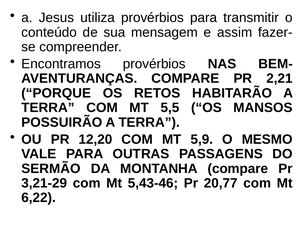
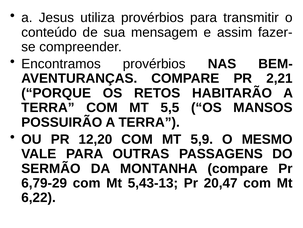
3,21-29: 3,21-29 -> 6,79-29
5,43-46: 5,43-46 -> 5,43-13
20,77: 20,77 -> 20,47
